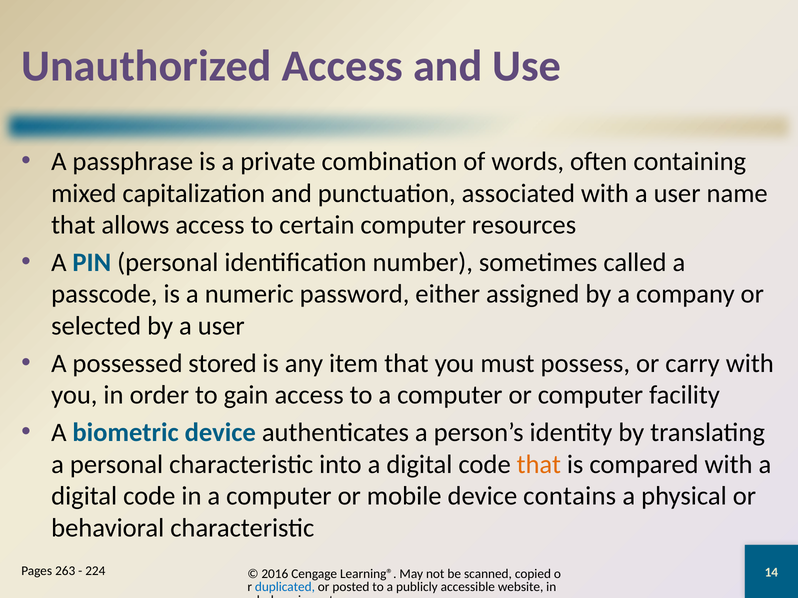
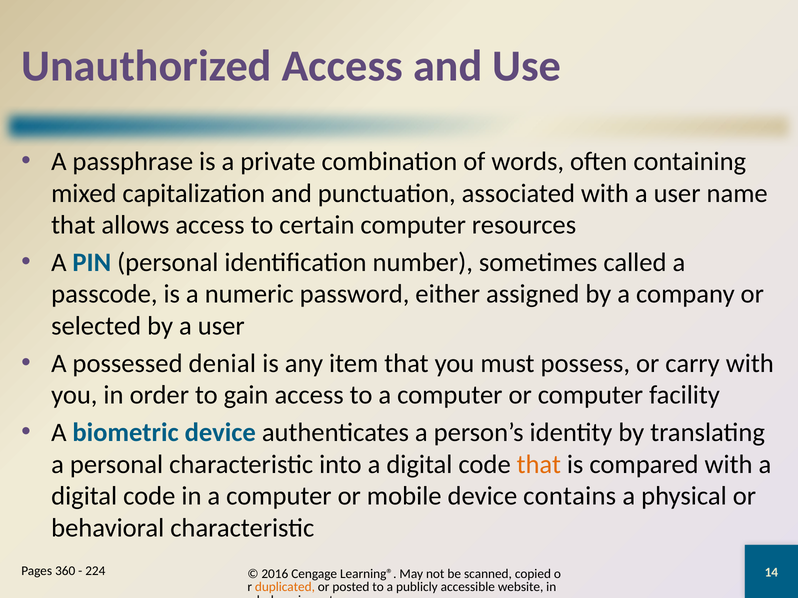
stored: stored -> denial
263: 263 -> 360
duplicated colour: blue -> orange
